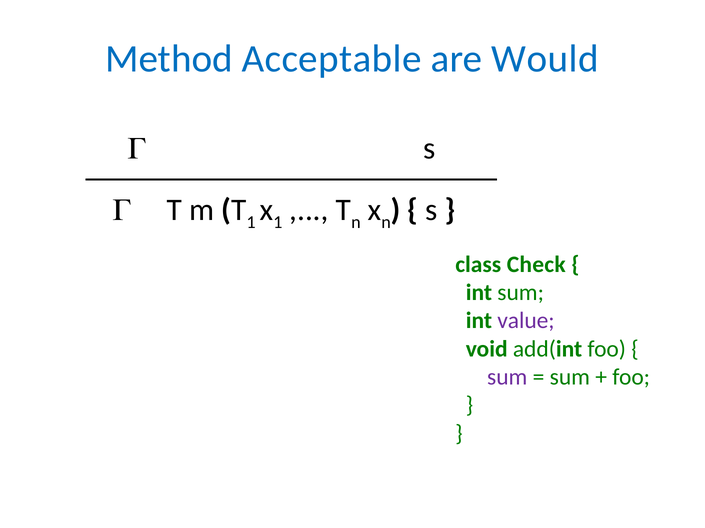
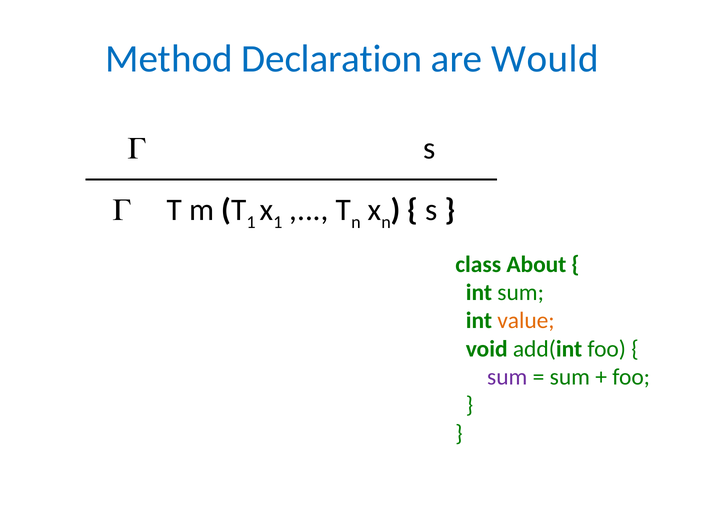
Acceptable: Acceptable -> Declaration
Check: Check -> About
value colour: purple -> orange
